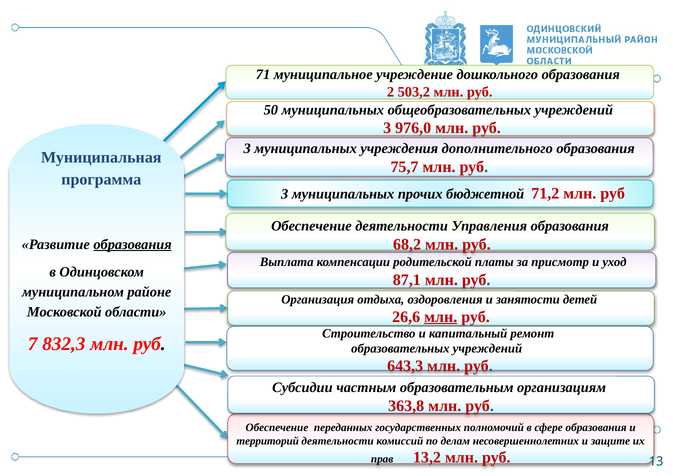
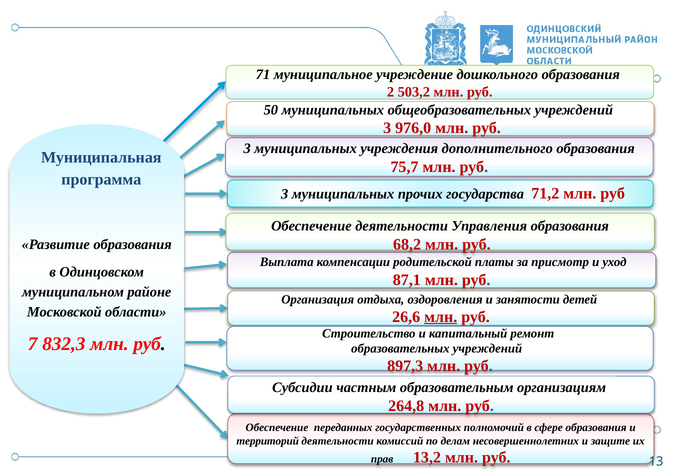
бюджетной: бюджетной -> государства
образования at (133, 244) underline: present -> none
643,3: 643,3 -> 897,3
363,8: 363,8 -> 264,8
